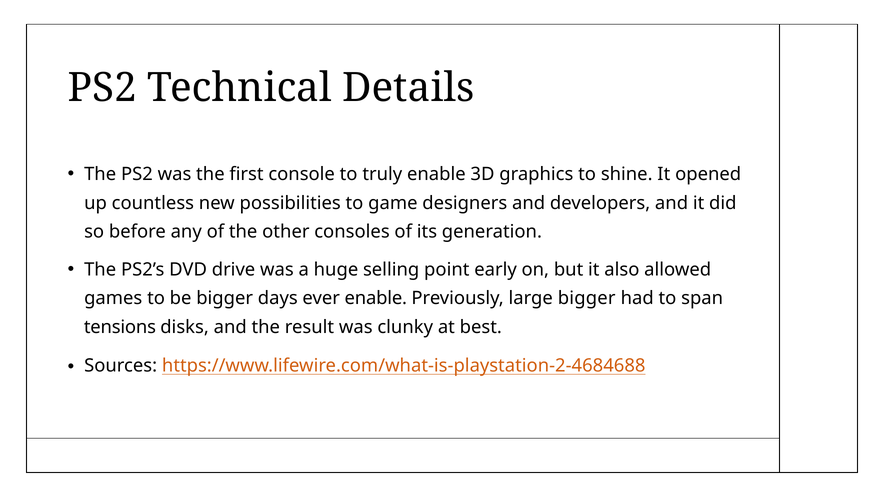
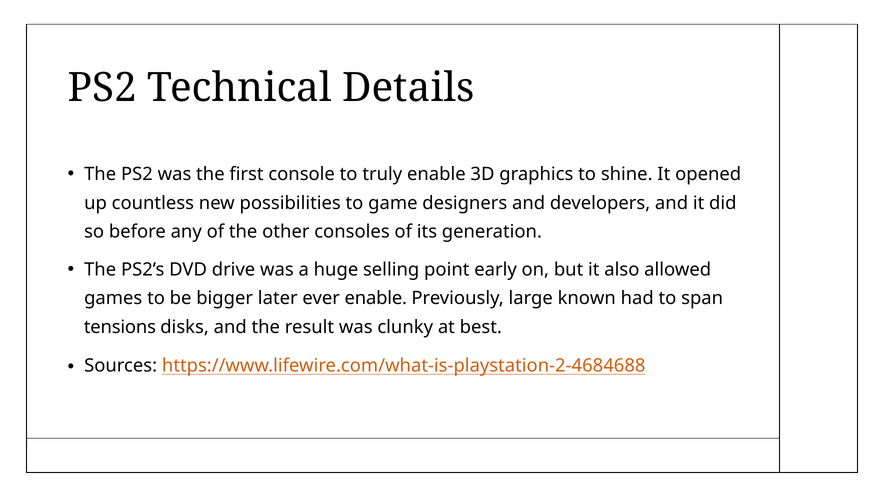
days: days -> later
large bigger: bigger -> known
